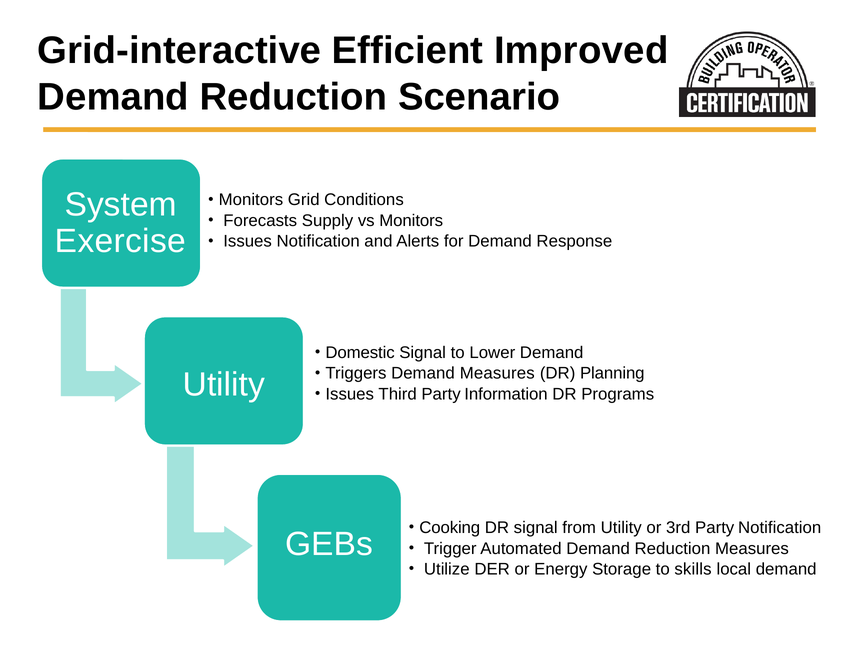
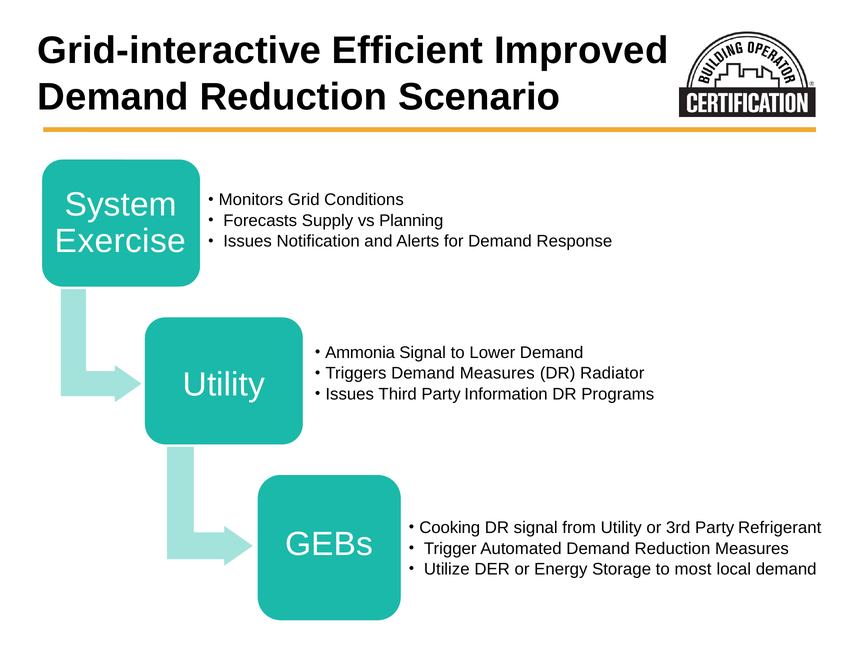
vs Monitors: Monitors -> Planning
Domestic: Domestic -> Ammonia
Planning: Planning -> Radiator
Party Notification: Notification -> Refrigerant
skills: skills -> most
